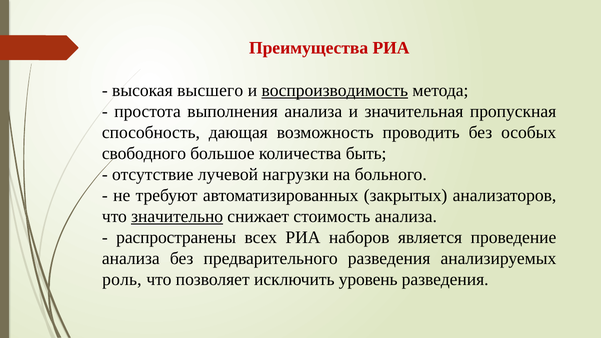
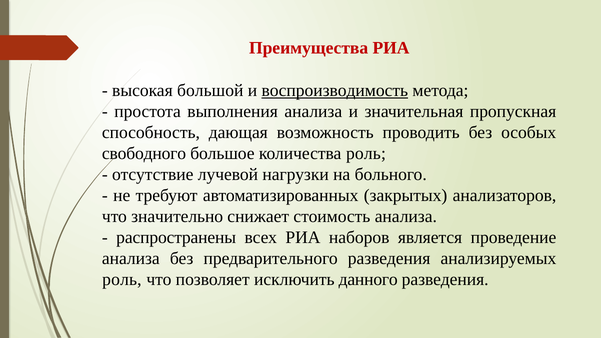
высшего: высшего -> большой
количества быть: быть -> роль
значительно underline: present -> none
уровень: уровень -> данного
